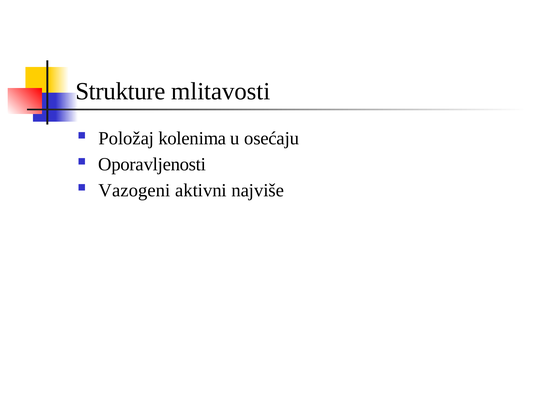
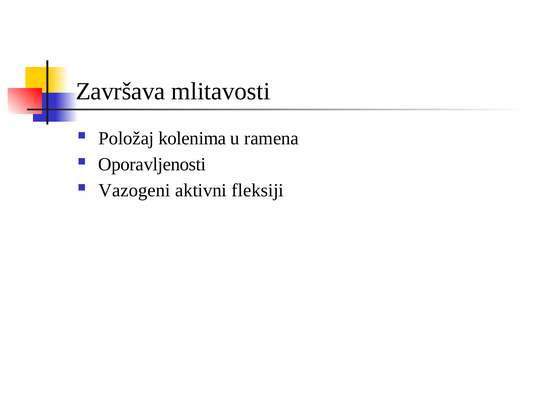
Strukture: Strukture -> Završava
osećaju: osećaju -> ramena
najviše: najviše -> fleksiji
